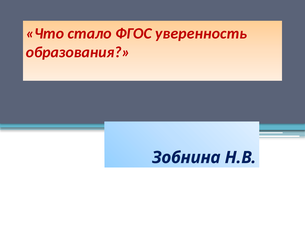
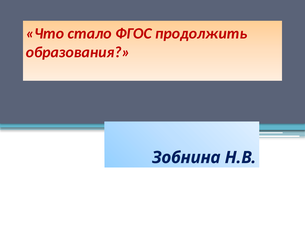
уверенность: уверенность -> продолжить
